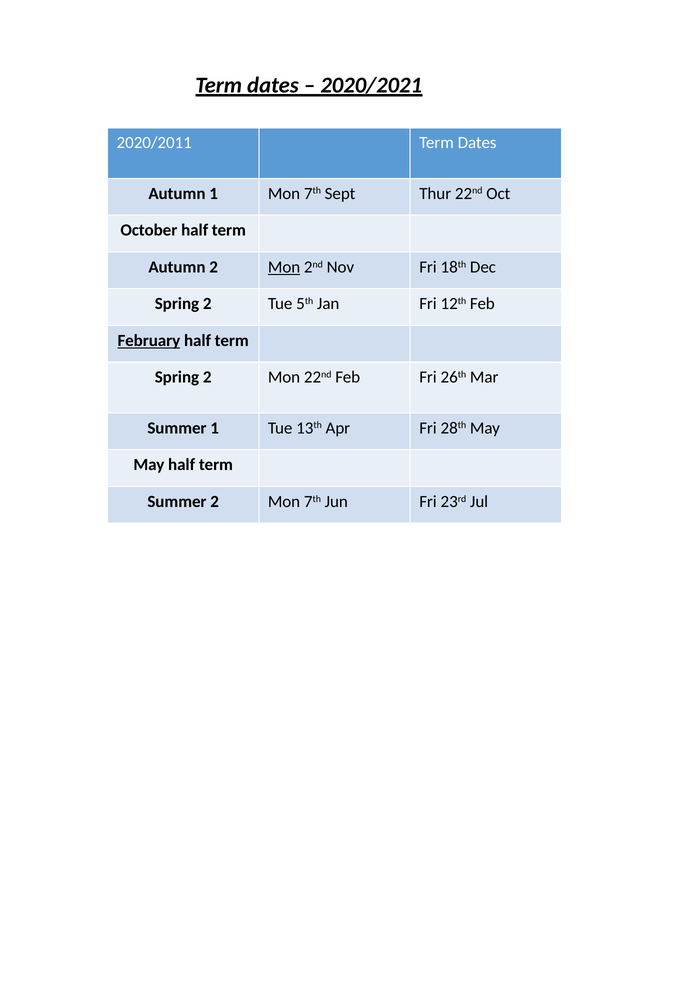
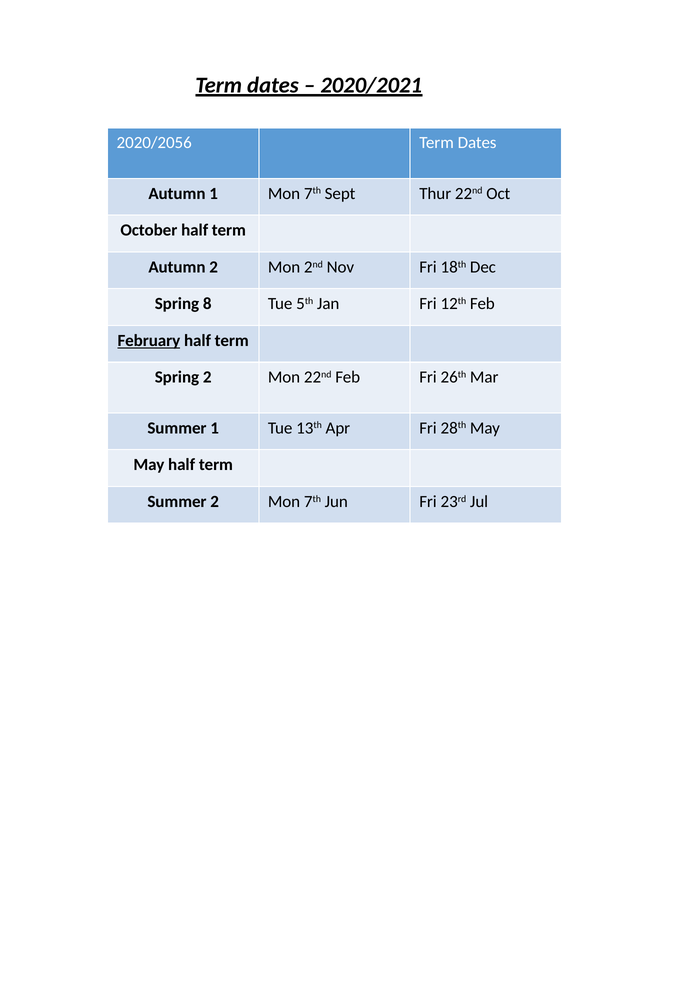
2020/2011: 2020/2011 -> 2020/2056
Mon at (284, 267) underline: present -> none
2 at (207, 304): 2 -> 8
